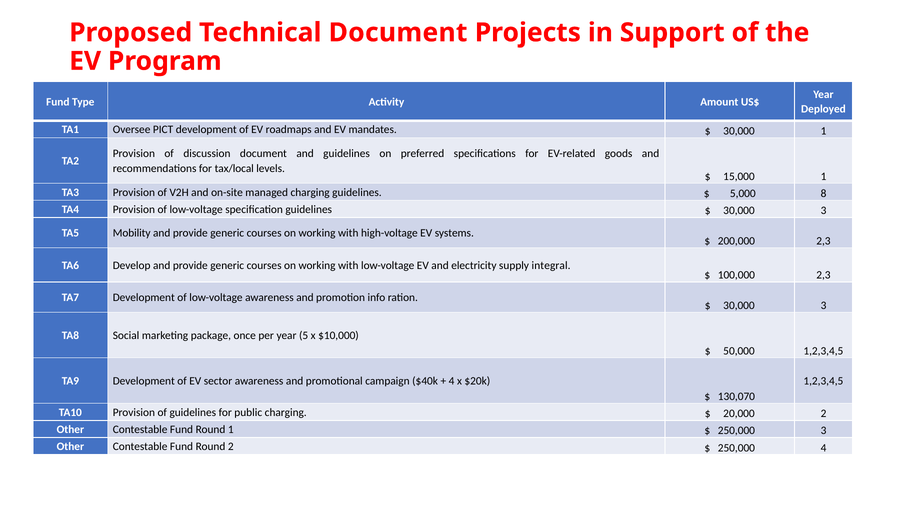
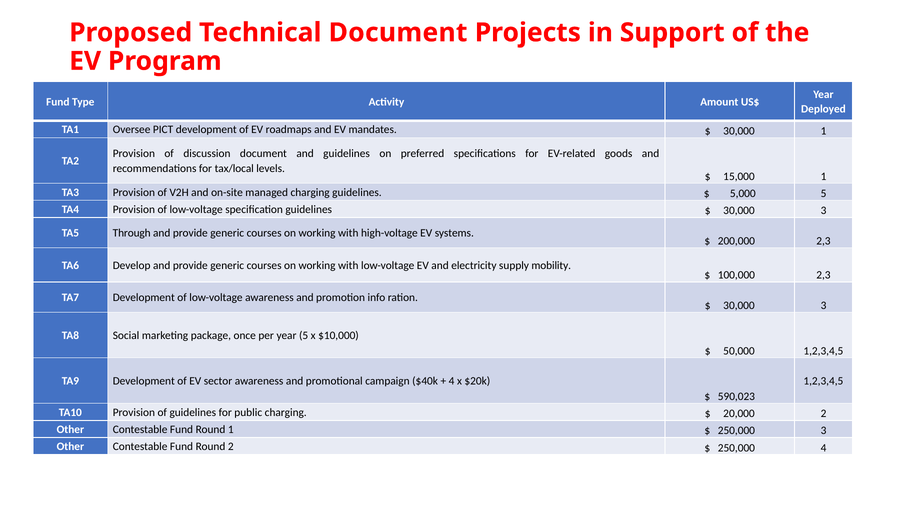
5,000 8: 8 -> 5
Mobility: Mobility -> Through
integral: integral -> mobility
130,070: 130,070 -> 590,023
